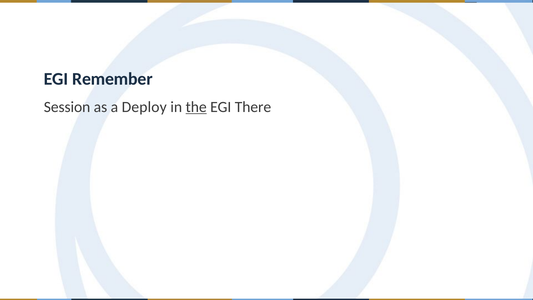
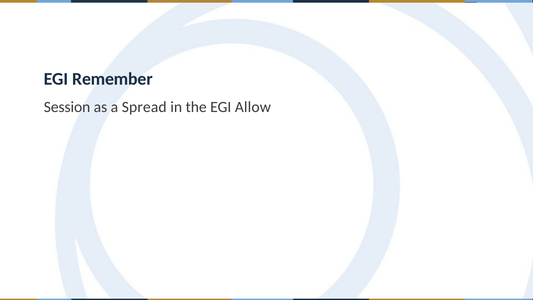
Deploy: Deploy -> Spread
the underline: present -> none
There: There -> Allow
